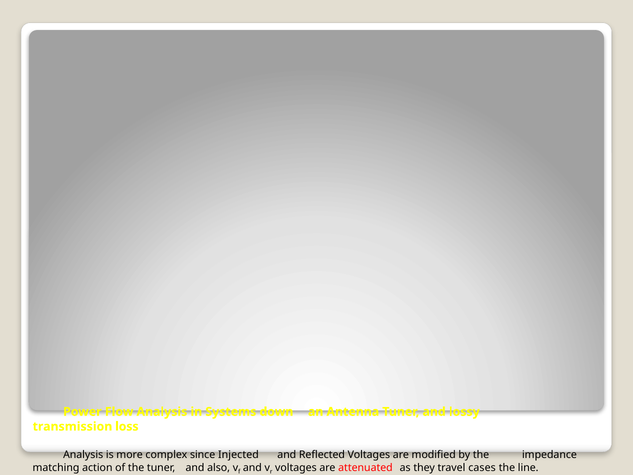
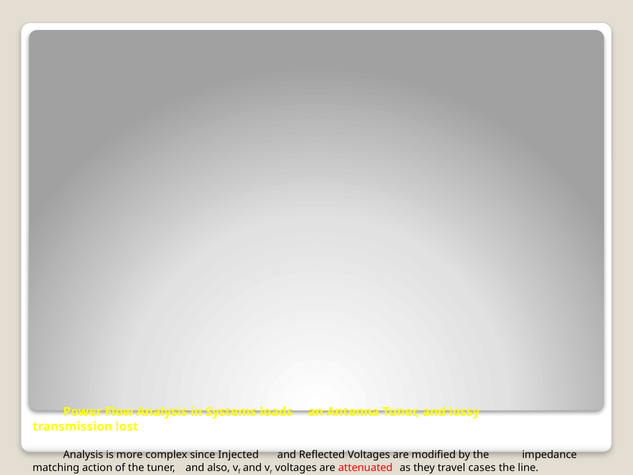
down: down -> loads
loss: loss -> lost
